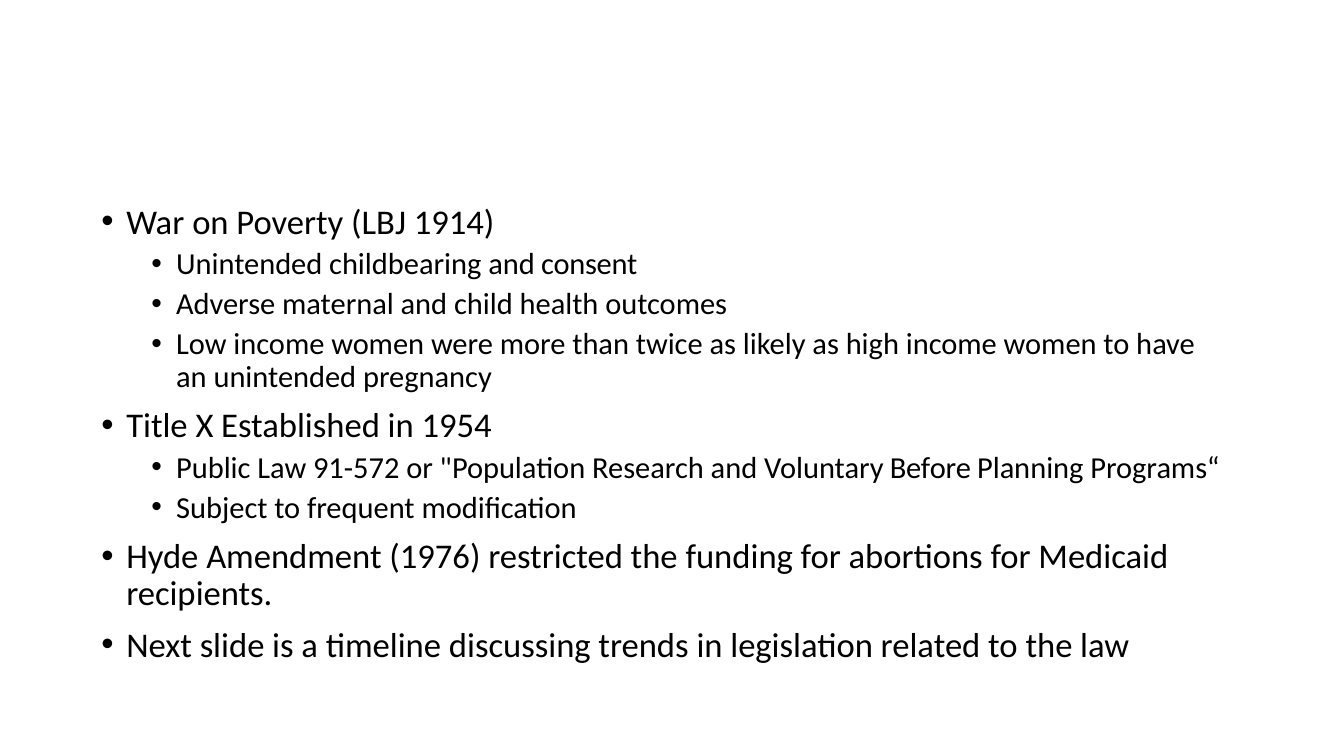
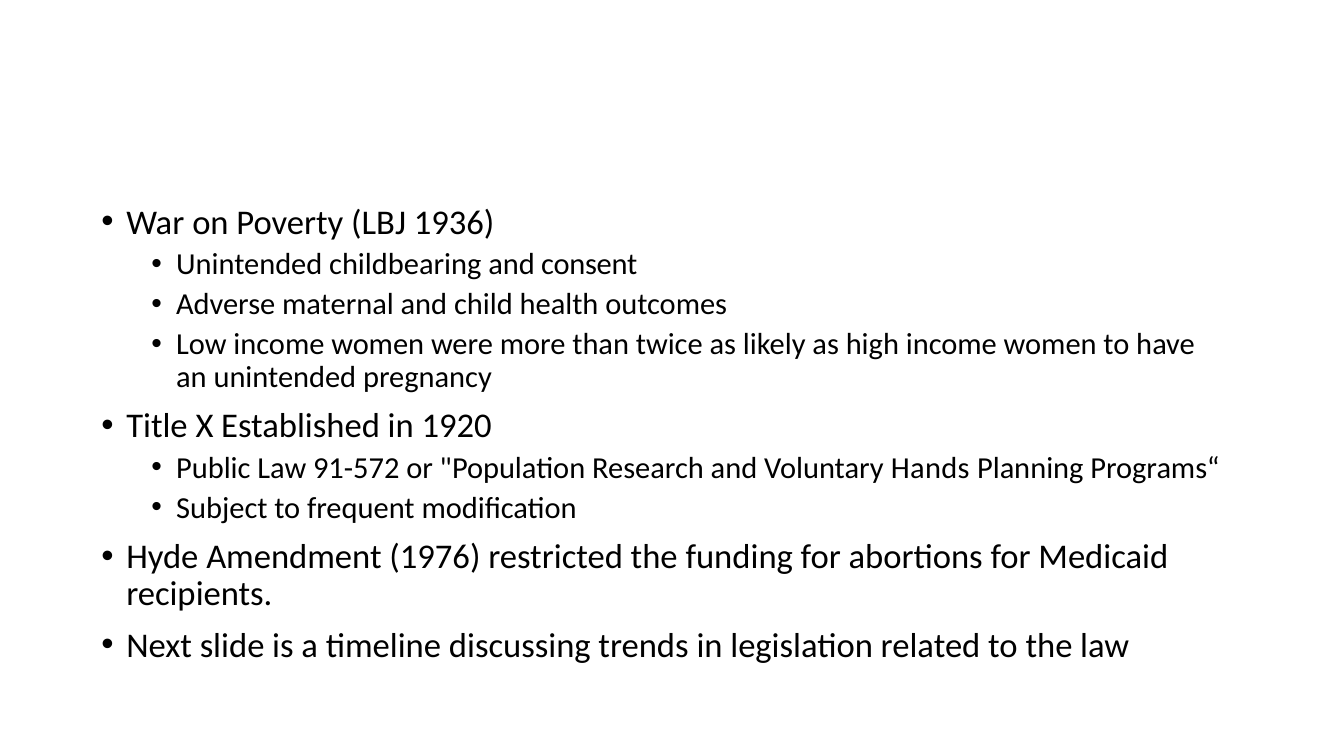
1914: 1914 -> 1936
1954: 1954 -> 1920
Before: Before -> Hands
